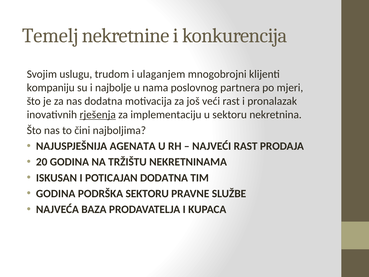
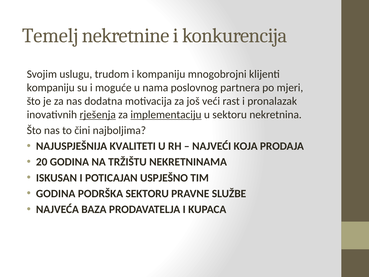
i ulaganjem: ulaganjem -> kompaniju
najbolje: najbolje -> moguće
implementaciju underline: none -> present
AGENATA: AGENATA -> KVALITETI
NAJVEĆI RAST: RAST -> KOJA
POTICAJAN DODATNA: DODATNA -> USPJEŠNO
